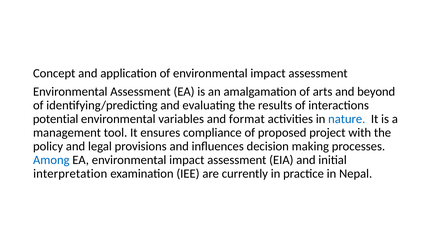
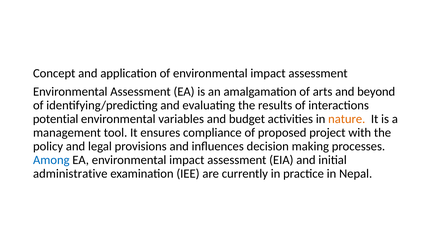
format: format -> budget
nature colour: blue -> orange
interpretation: interpretation -> administrative
